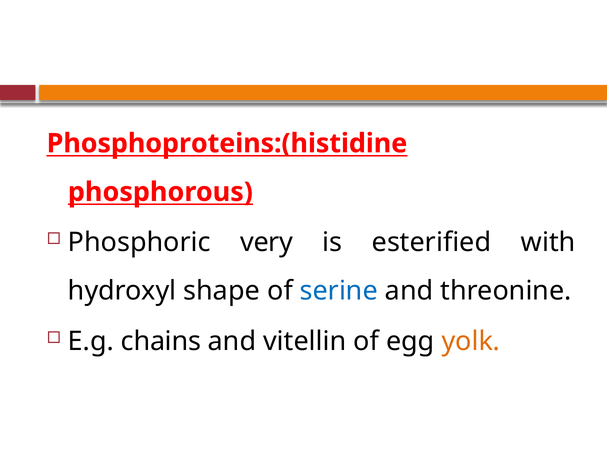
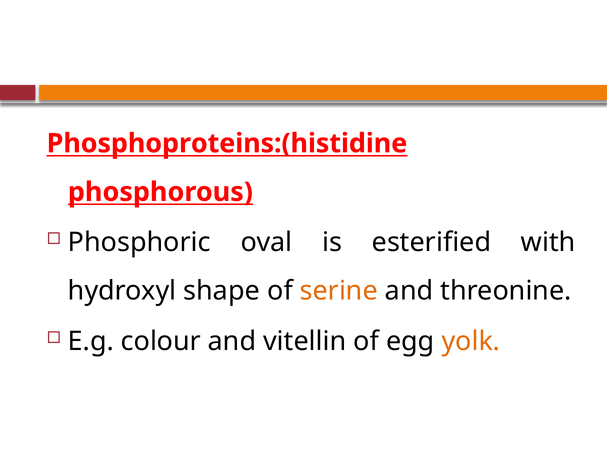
very: very -> oval
serine colour: blue -> orange
chains: chains -> colour
